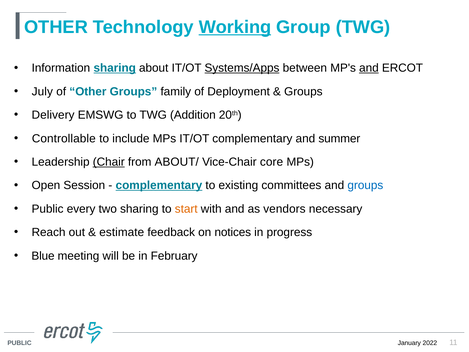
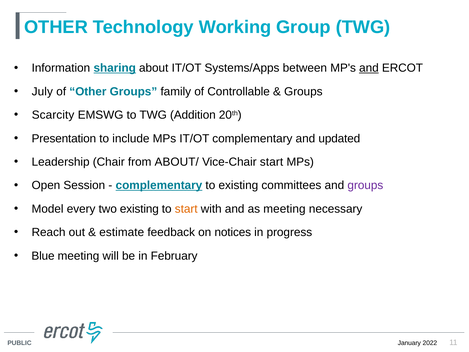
Working underline: present -> none
Systems/Apps underline: present -> none
Deployment: Deployment -> Controllable
Delivery: Delivery -> Scarcity
Controllable: Controllable -> Presentation
summer: summer -> updated
Chair underline: present -> none
Vice-Chair core: core -> start
groups at (365, 185) colour: blue -> purple
Public at (48, 209): Public -> Model
two sharing: sharing -> existing
as vendors: vendors -> meeting
